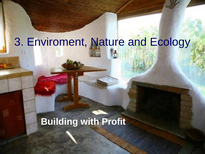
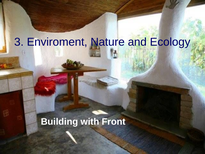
Profit: Profit -> Front
